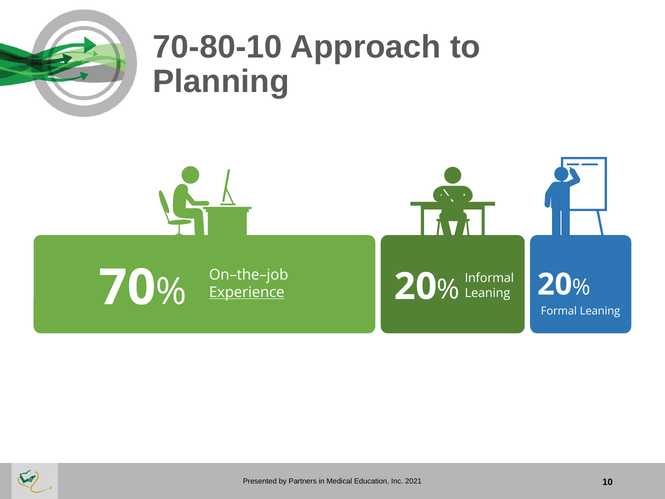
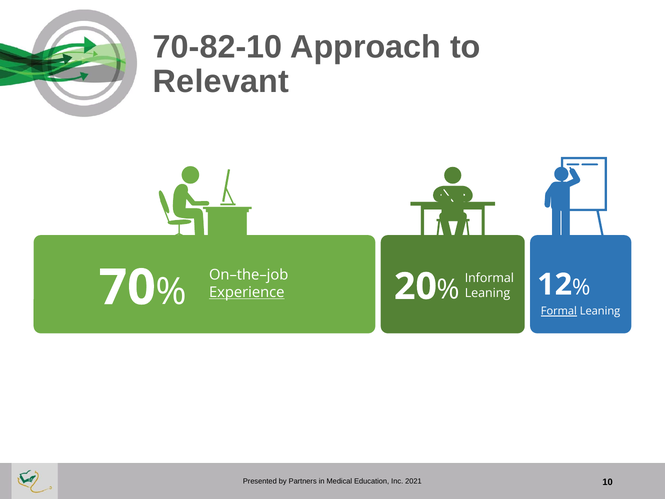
70-80-10: 70-80-10 -> 70-82-10
Planning: Planning -> Relevant
Leaning 20: 20 -> 12
Formal underline: none -> present
